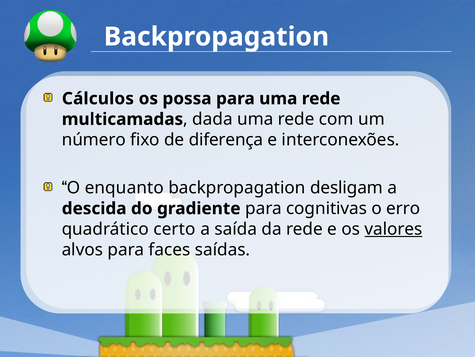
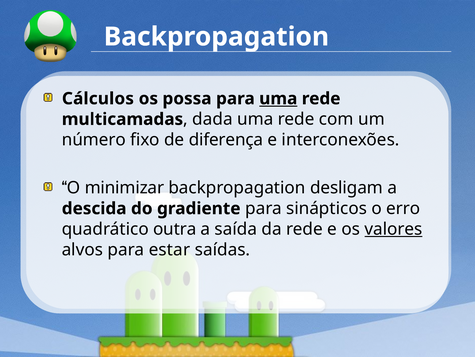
uma at (278, 98) underline: none -> present
enquanto: enquanto -> minimizar
cognitivas: cognitivas -> sinápticos
certo: certo -> outra
faces: faces -> estar
